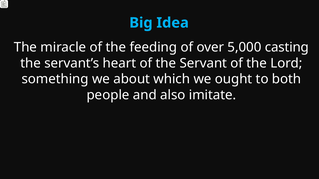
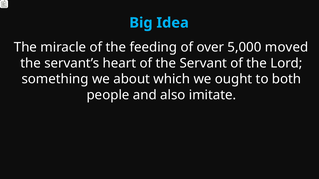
casting: casting -> moved
